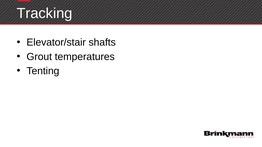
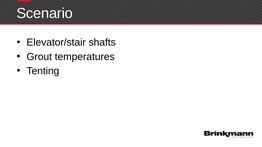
Tracking: Tracking -> Scenario
